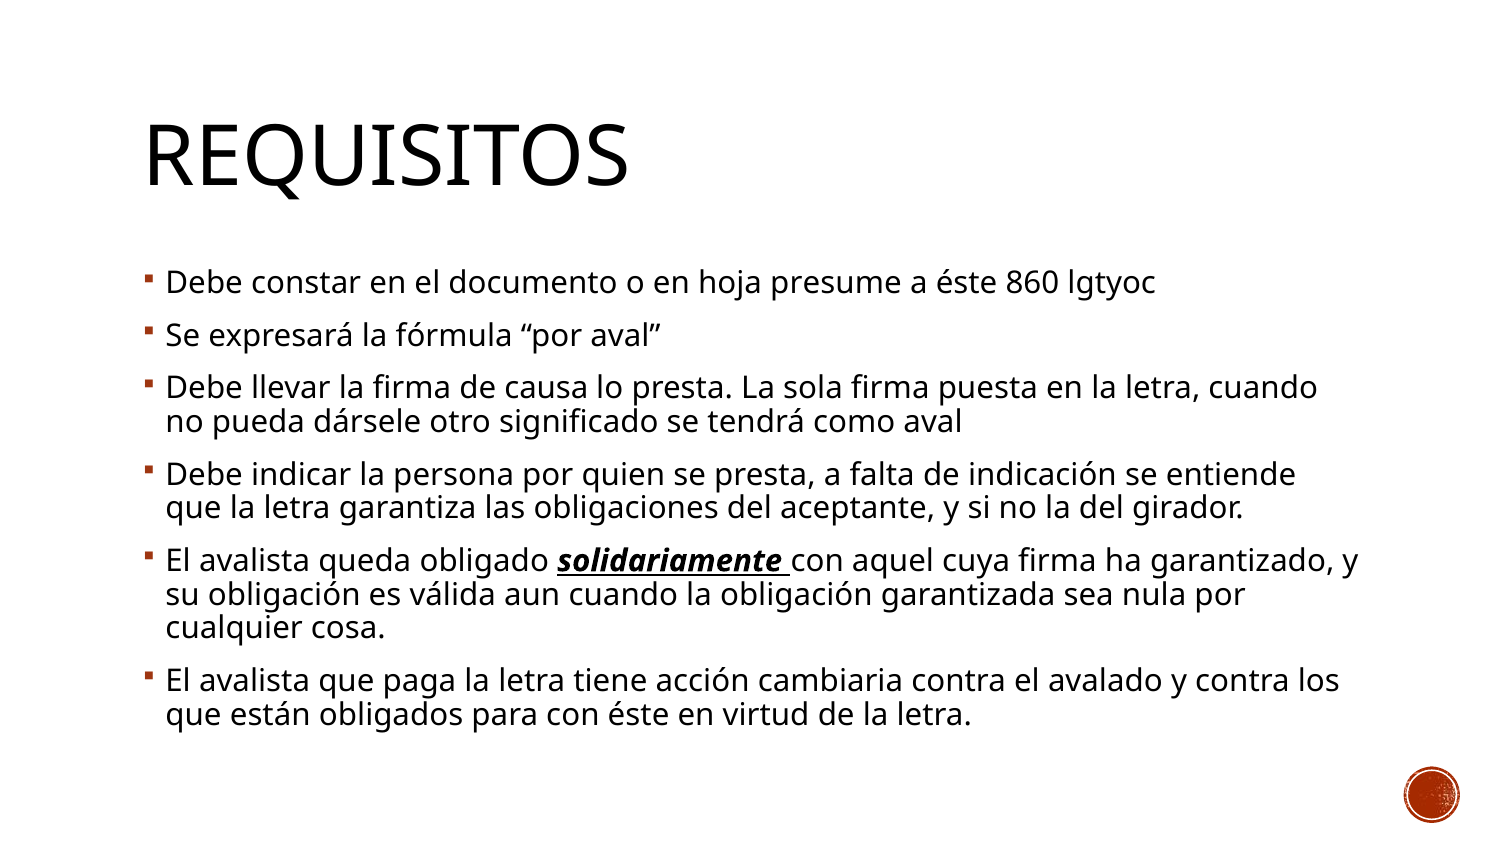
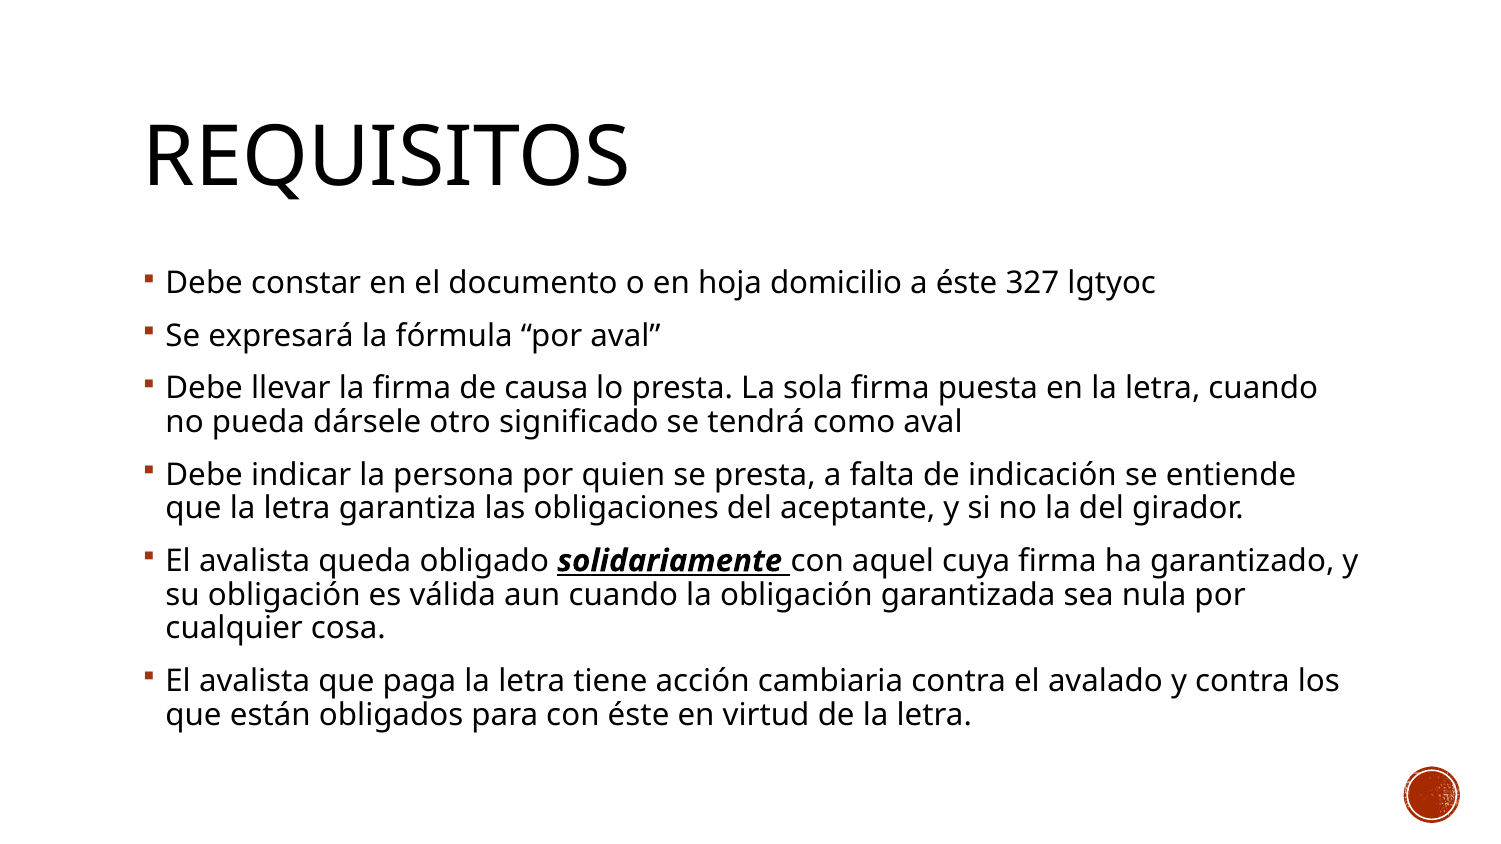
presume: presume -> domicilio
860: 860 -> 327
